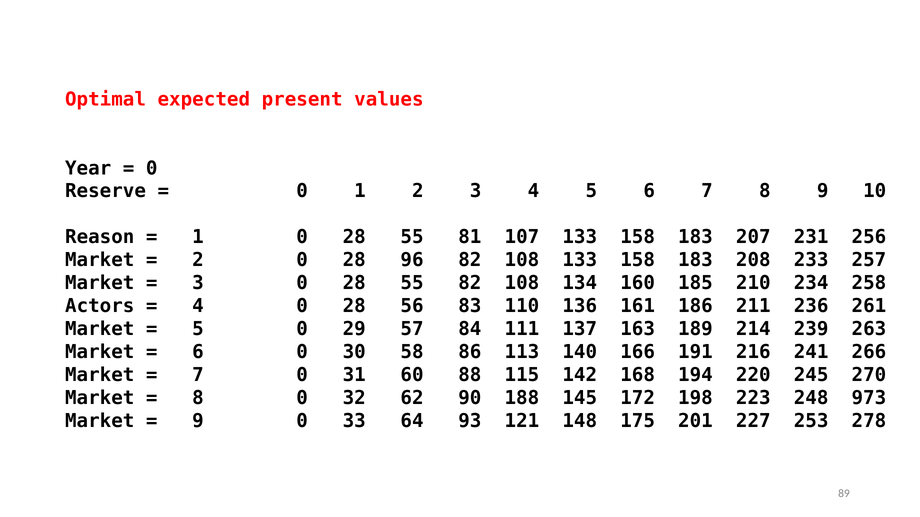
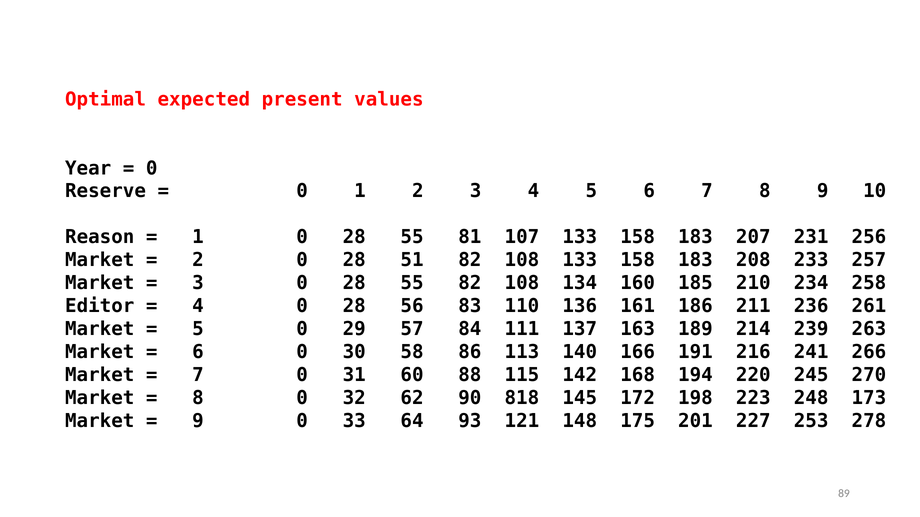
96: 96 -> 51
Actors: Actors -> Editor
188: 188 -> 818
973: 973 -> 173
